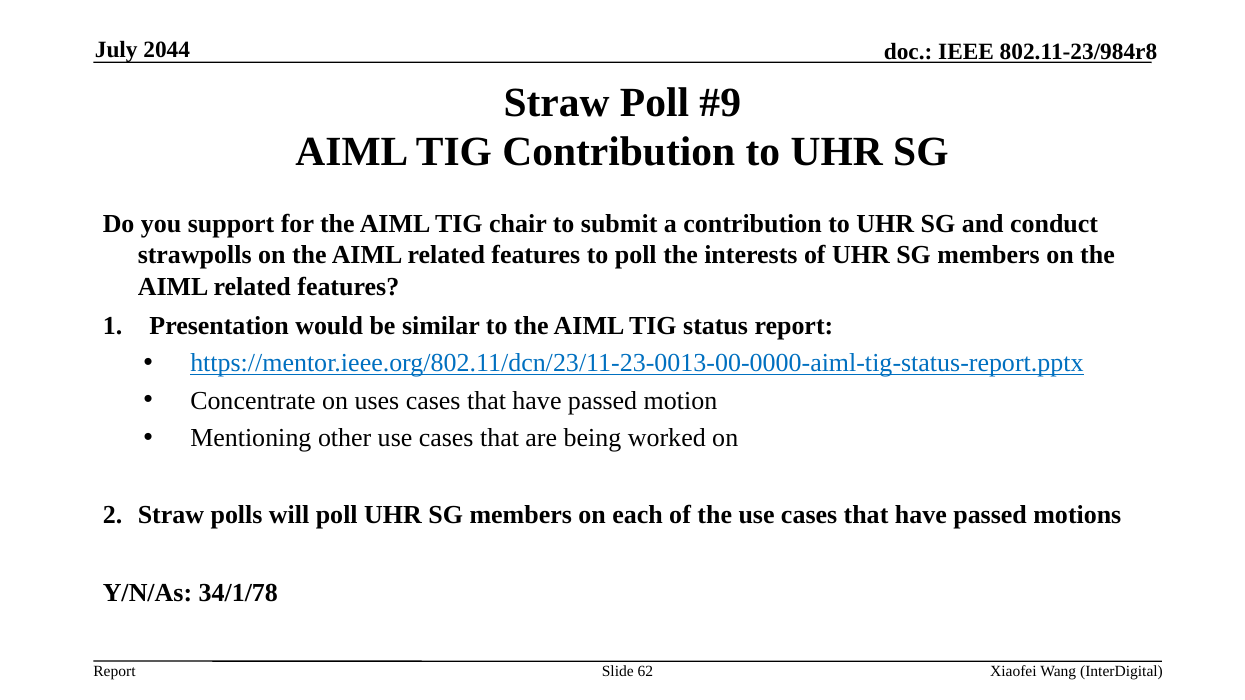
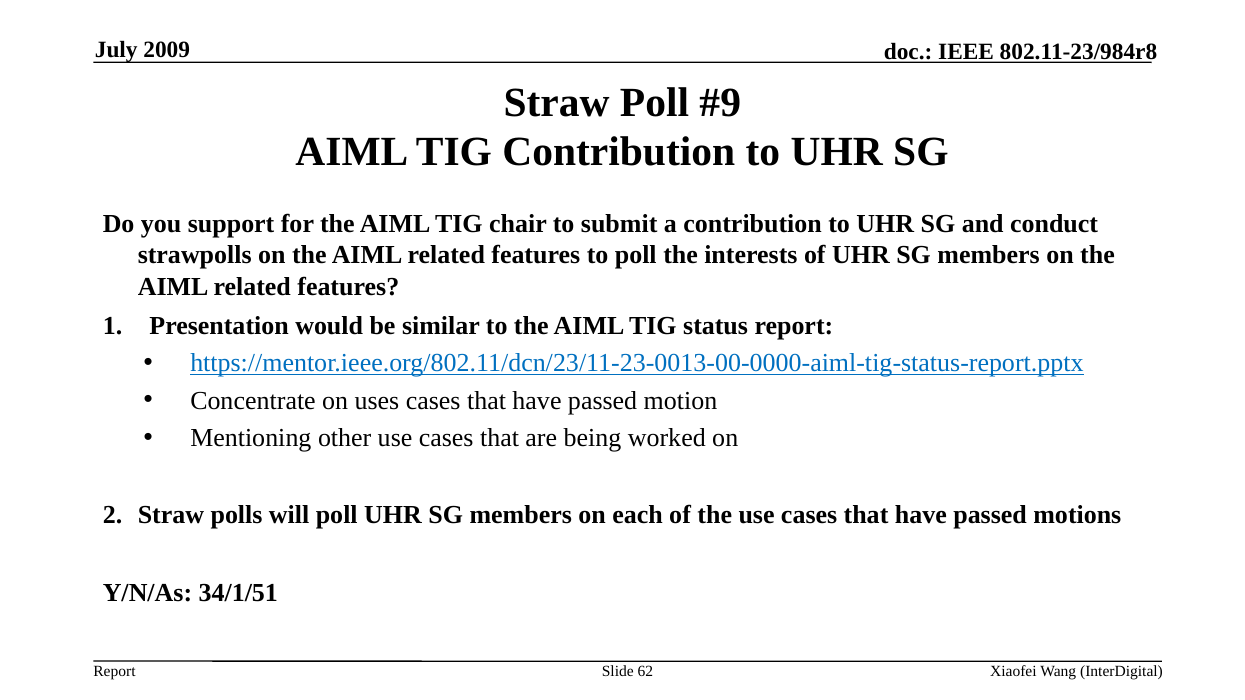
2044: 2044 -> 2009
34/1/78: 34/1/78 -> 34/1/51
